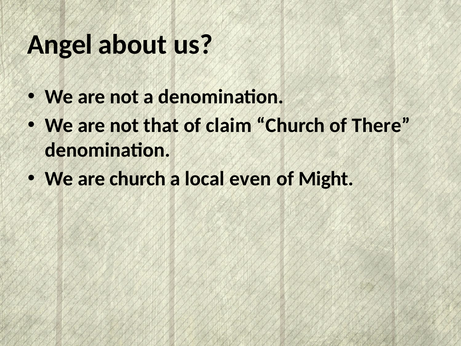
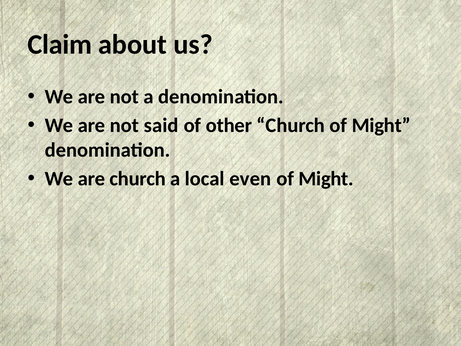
Angel: Angel -> Claim
that: that -> said
claim: claim -> other
Church of There: There -> Might
